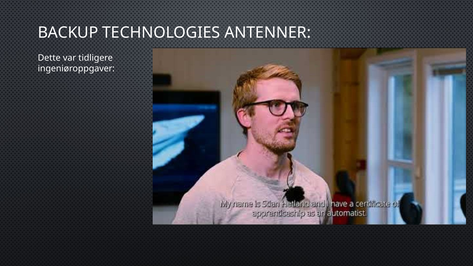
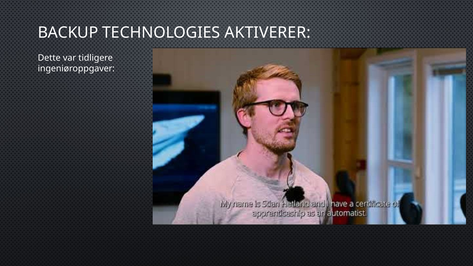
ANTENNER: ANTENNER -> AKTIVERER
